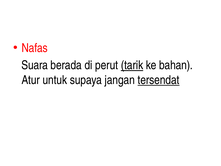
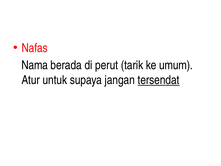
Suara: Suara -> Nama
tarik underline: present -> none
bahan: bahan -> umum
